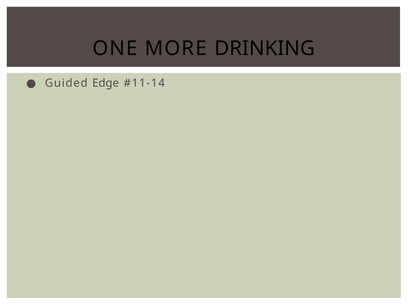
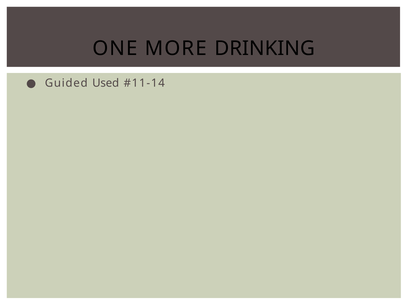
Edge: Edge -> Used
